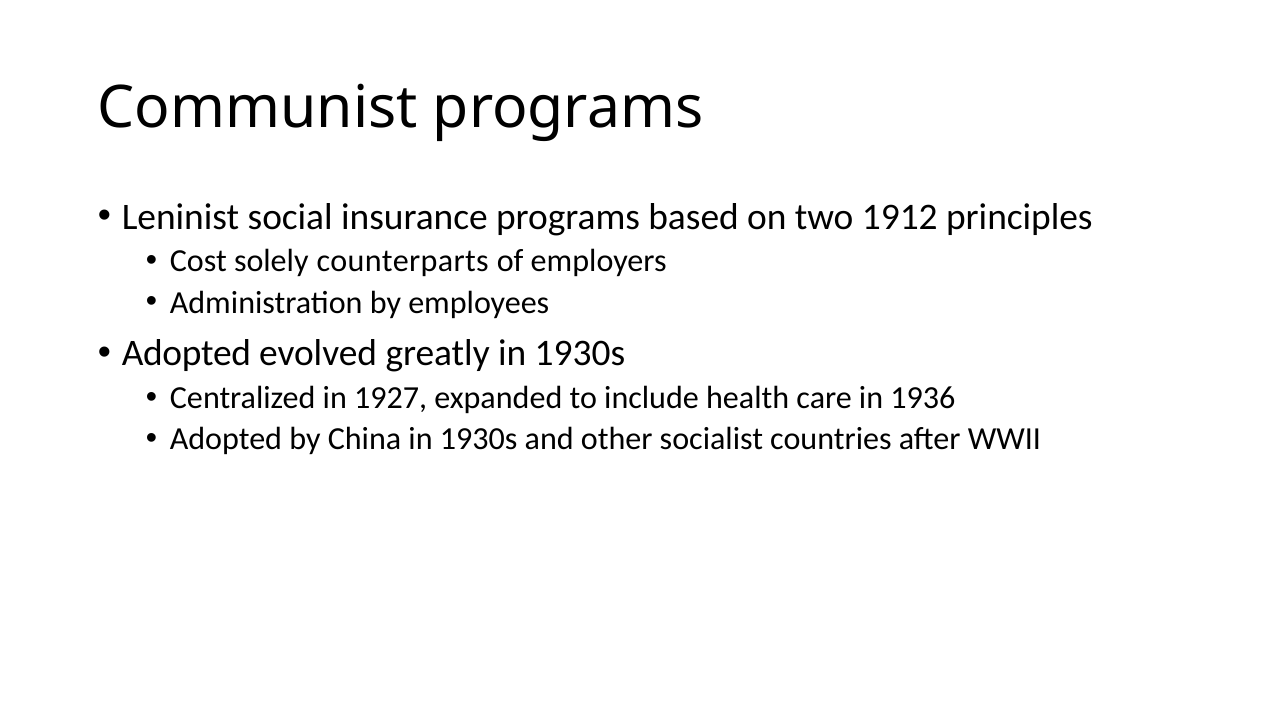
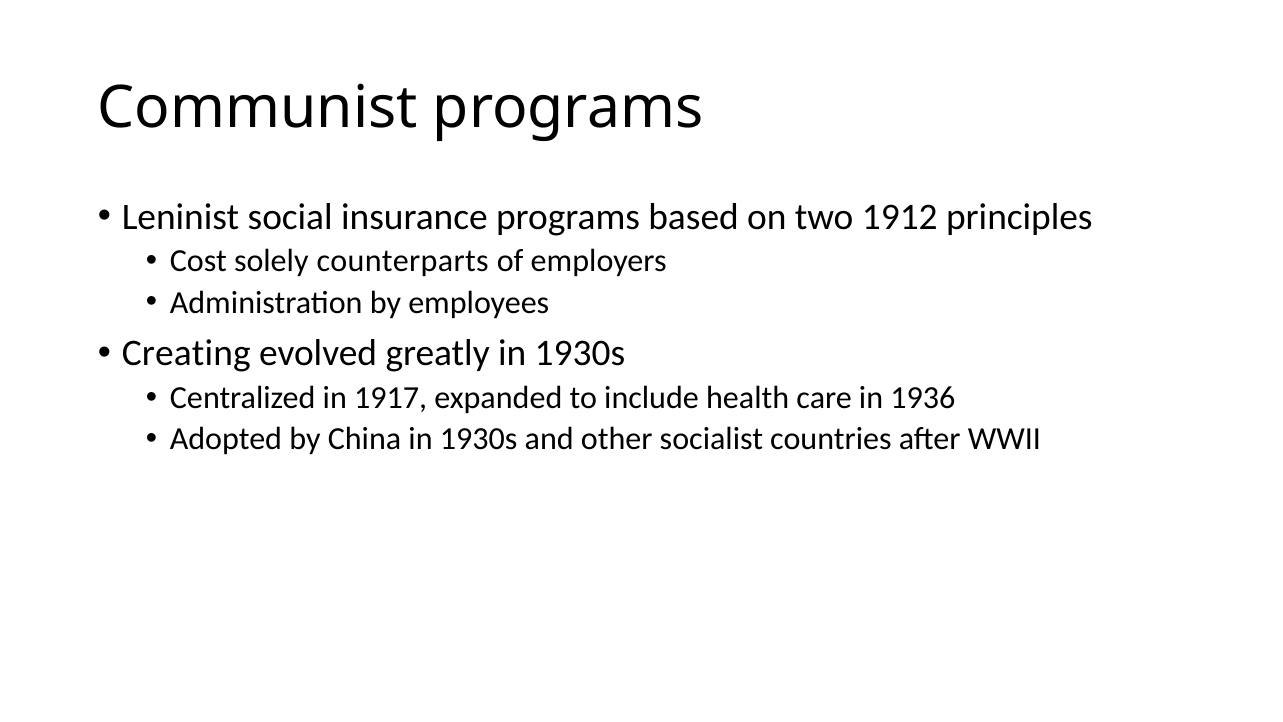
Adopted at (187, 353): Adopted -> Creating
1927: 1927 -> 1917
